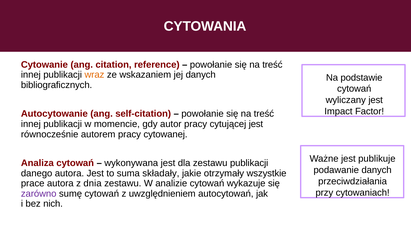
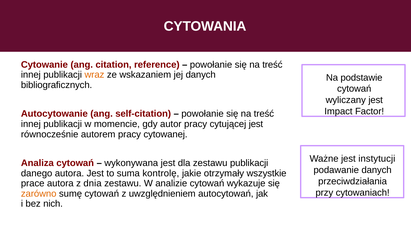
publikuje: publikuje -> instytucji
składały: składały -> kontrolę
zarówno colour: purple -> orange
